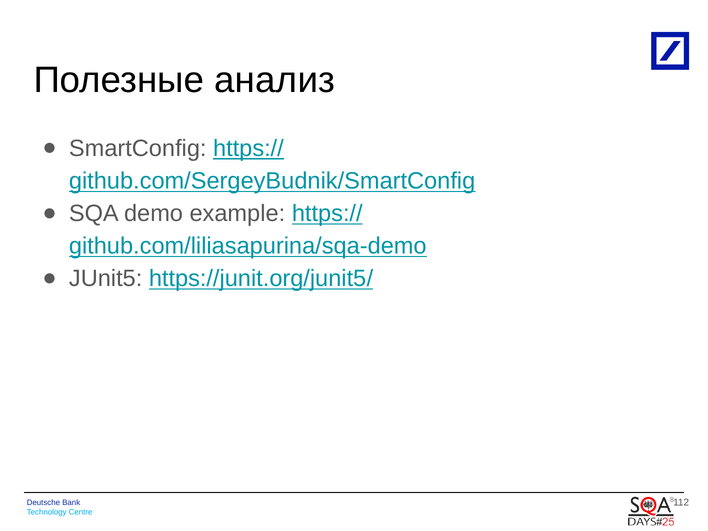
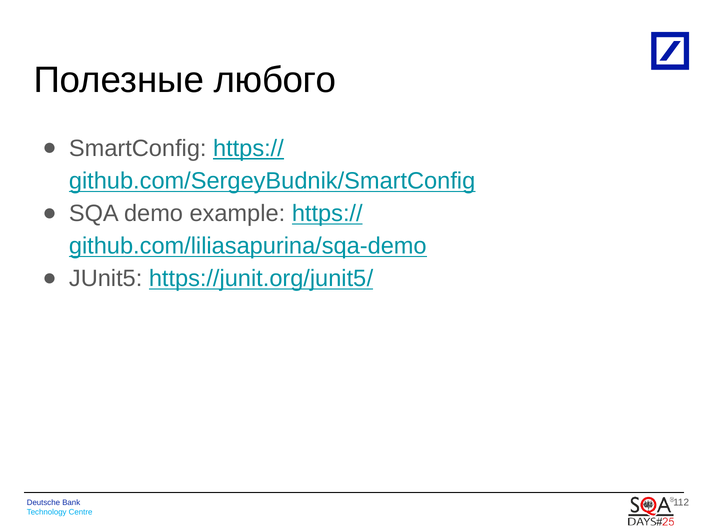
анализ: анализ -> любого
